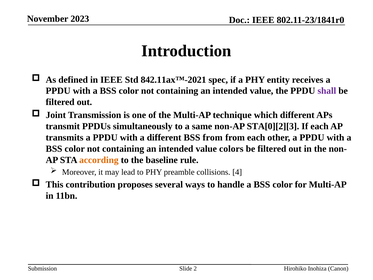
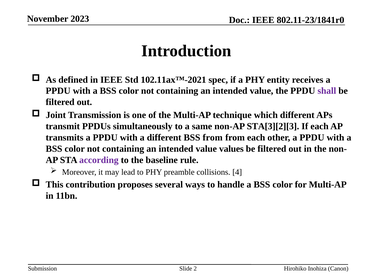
842.11ax™‐2021: 842.11ax™‐2021 -> 102.11ax™‐2021
STA[0][2][3: STA[0][2][3 -> STA[3][2][3
colors: colors -> values
according colour: orange -> purple
